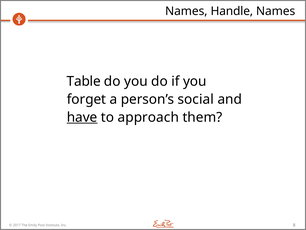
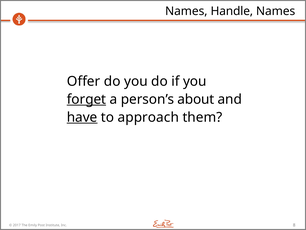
Table: Table -> Offer
forget underline: none -> present
social: social -> about
